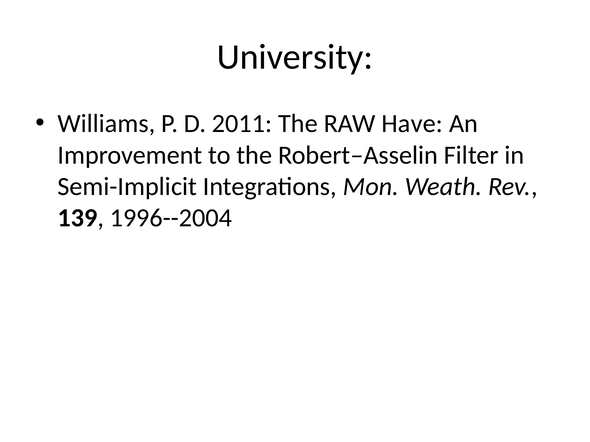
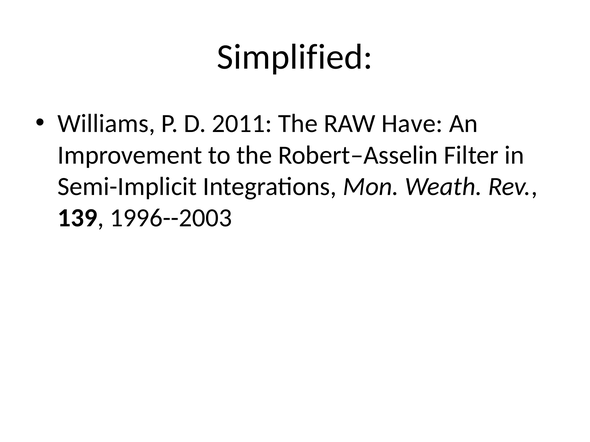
University: University -> Simplified
1996--2004: 1996--2004 -> 1996--2003
